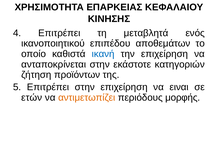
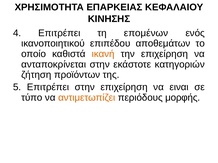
μεταβλητά: μεταβλητά -> επομένων
ικανή colour: blue -> orange
ετών: ετών -> τύπο
